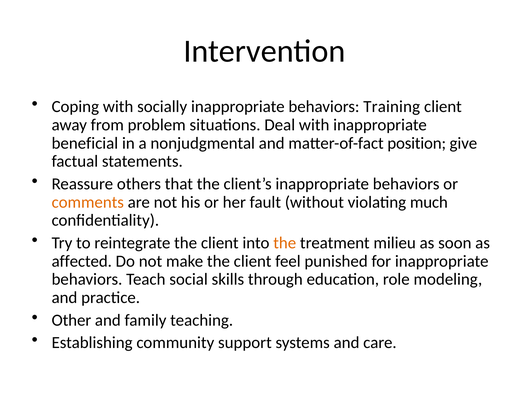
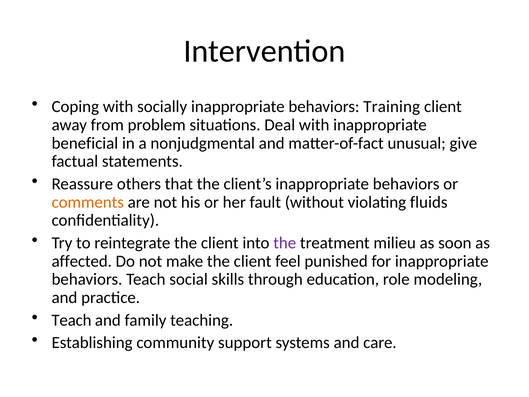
position: position -> unusual
much: much -> fluids
the at (285, 243) colour: orange -> purple
Other at (71, 320): Other -> Teach
